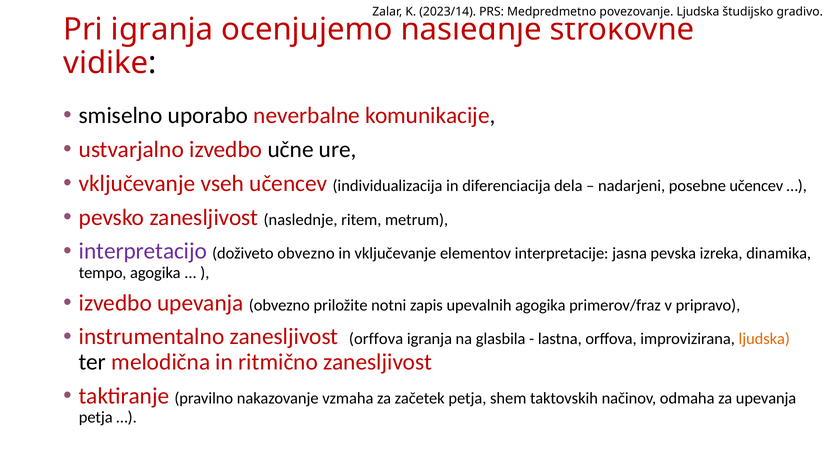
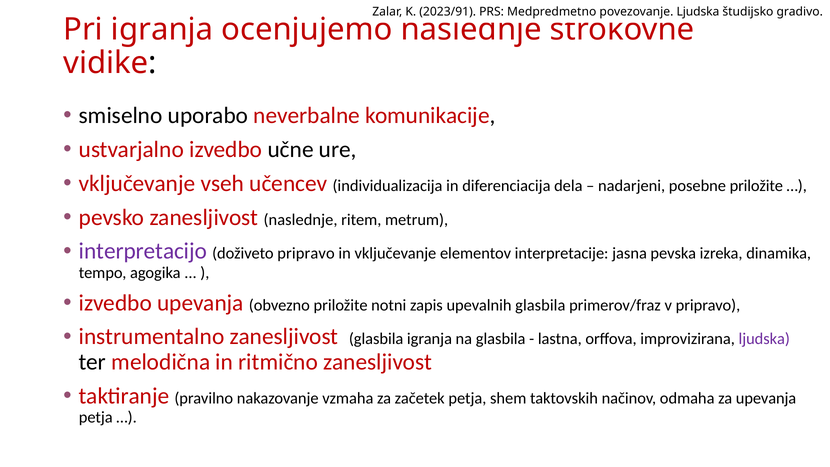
2023/14: 2023/14 -> 2023/91
posebne učencev: učencev -> priložite
doživeto obvezno: obvezno -> pripravo
upevalnih agogika: agogika -> glasbila
zanesljivost orffova: orffova -> glasbila
ljudska at (764, 339) colour: orange -> purple
